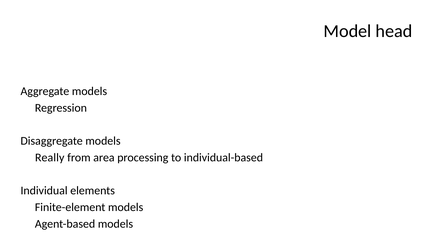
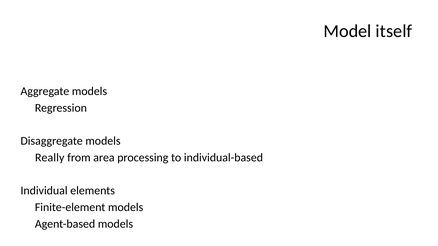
head: head -> itself
